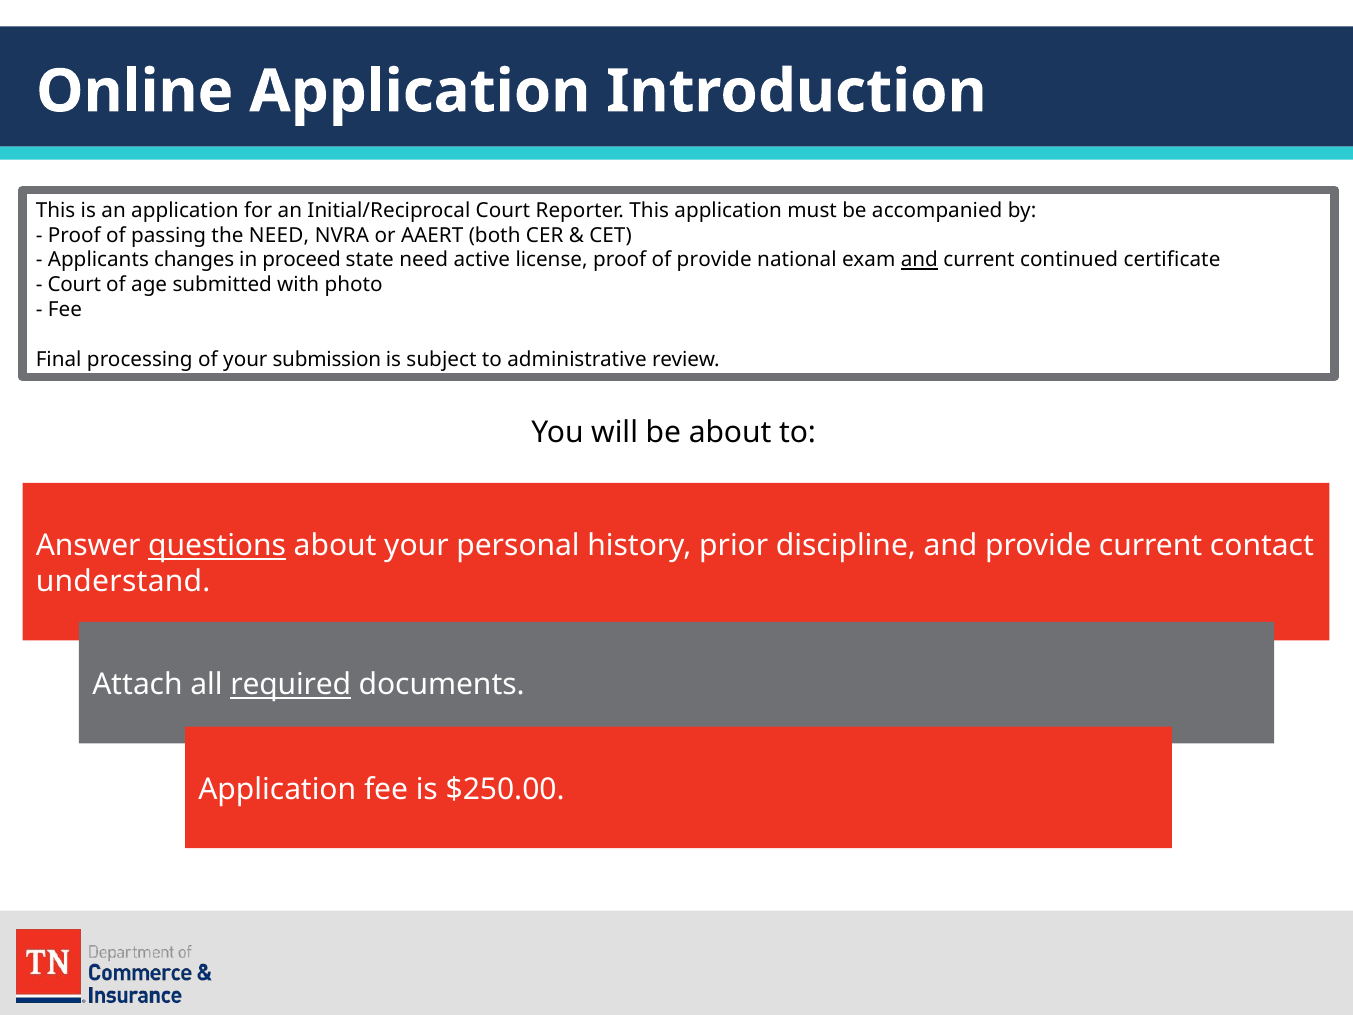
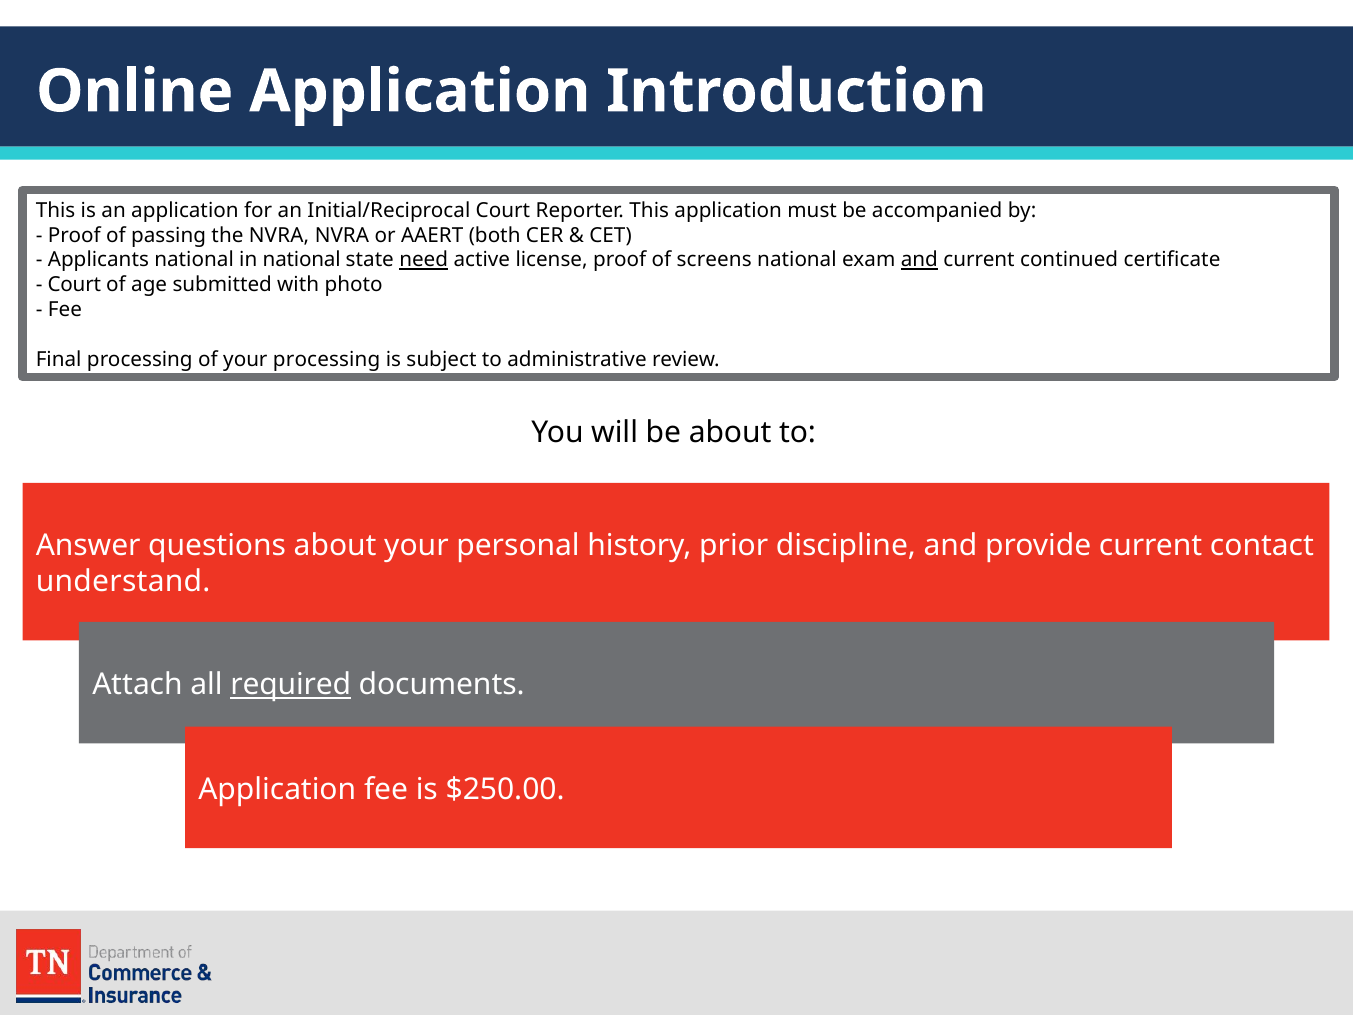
the NEED: NEED -> NVRA
Applicants changes: changes -> national
in proceed: proceed -> national
need at (424, 260) underline: none -> present
of provide: provide -> screens
your submission: submission -> processing
questions underline: present -> none
